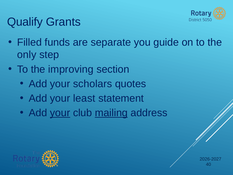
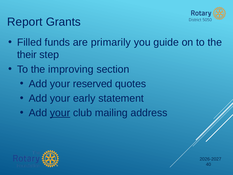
Qualify: Qualify -> Report
separate: separate -> primarily
only: only -> their
scholars: scholars -> reserved
least: least -> early
mailing underline: present -> none
